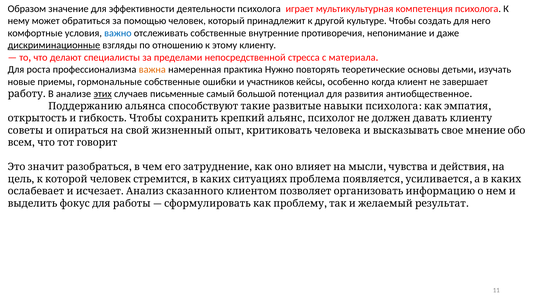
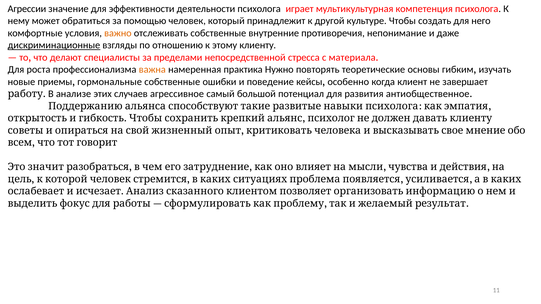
Образом: Образом -> Агрессии
важно colour: blue -> orange
детьми: детьми -> гибким
участников: участников -> поведение
этих underline: present -> none
письменные: письменные -> агрессивное
